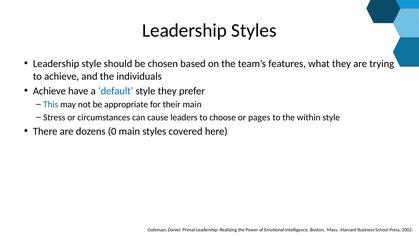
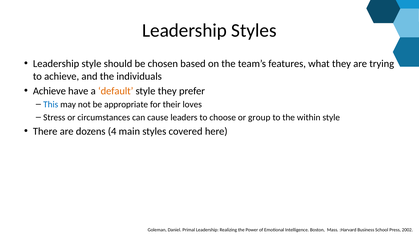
default colour: blue -> orange
their main: main -> loves
pages: pages -> group
0: 0 -> 4
